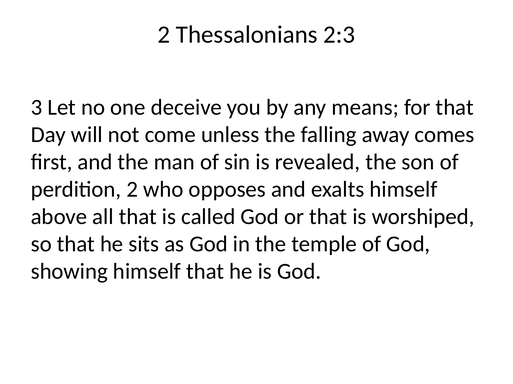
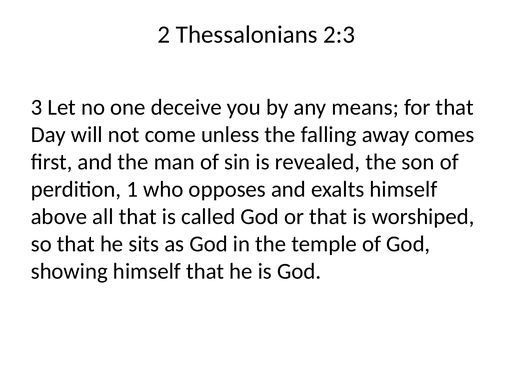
perdition 2: 2 -> 1
